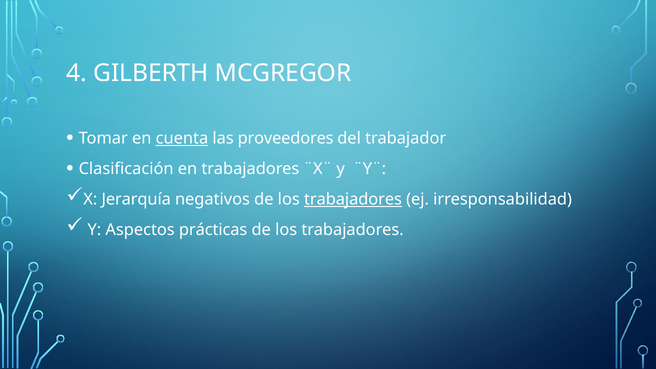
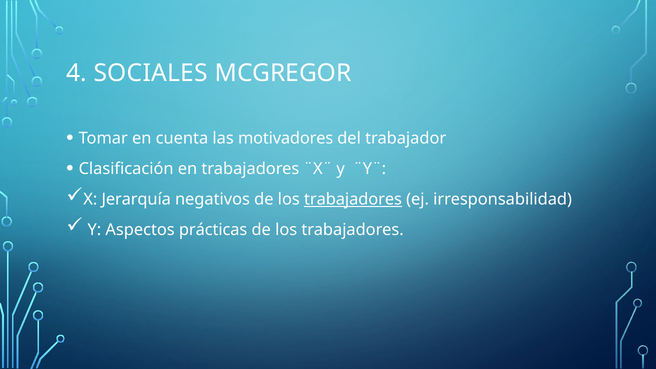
GILBERTH: GILBERTH -> SOCIALES
cuenta underline: present -> none
proveedores: proveedores -> motivadores
